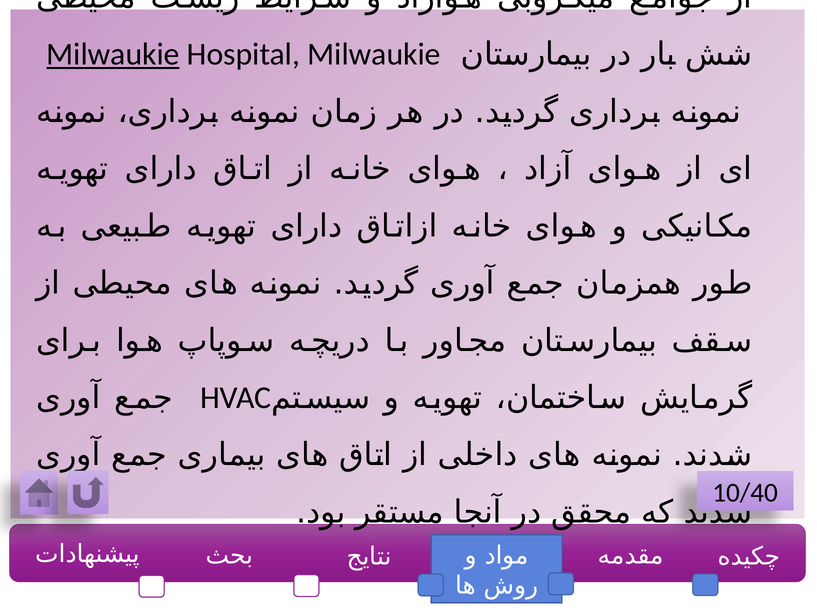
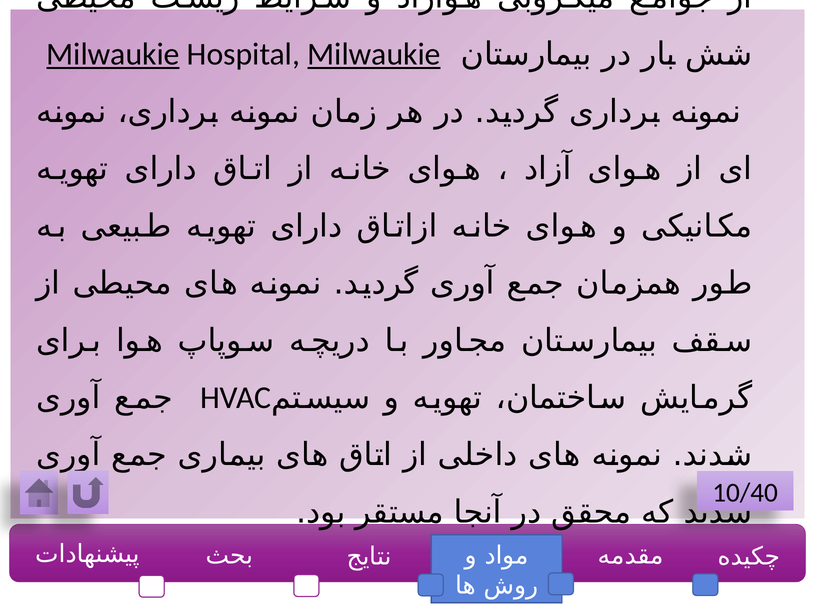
Milwaukie at (374, 54) underline: none -> present
